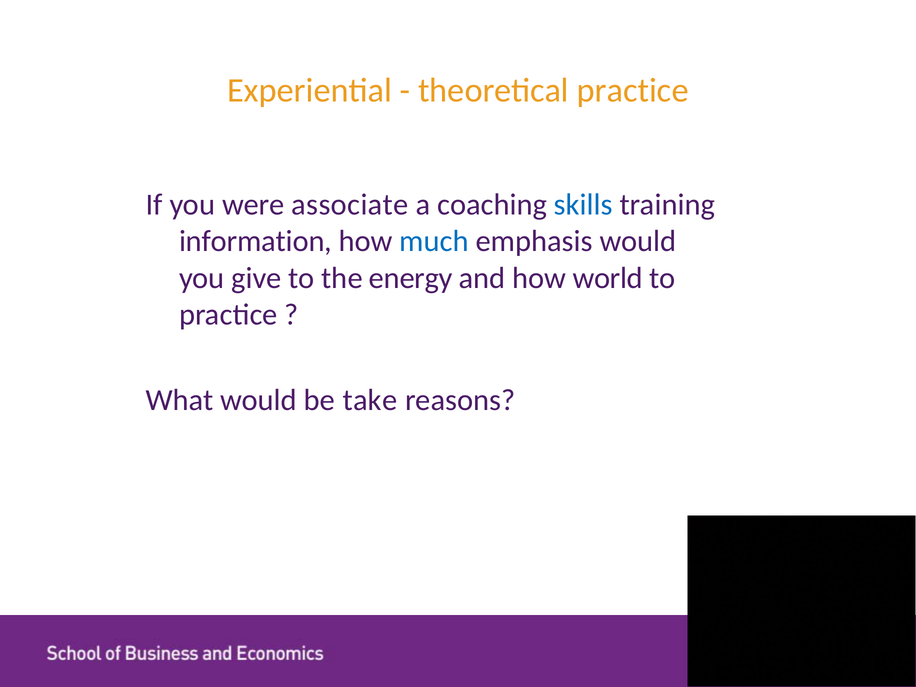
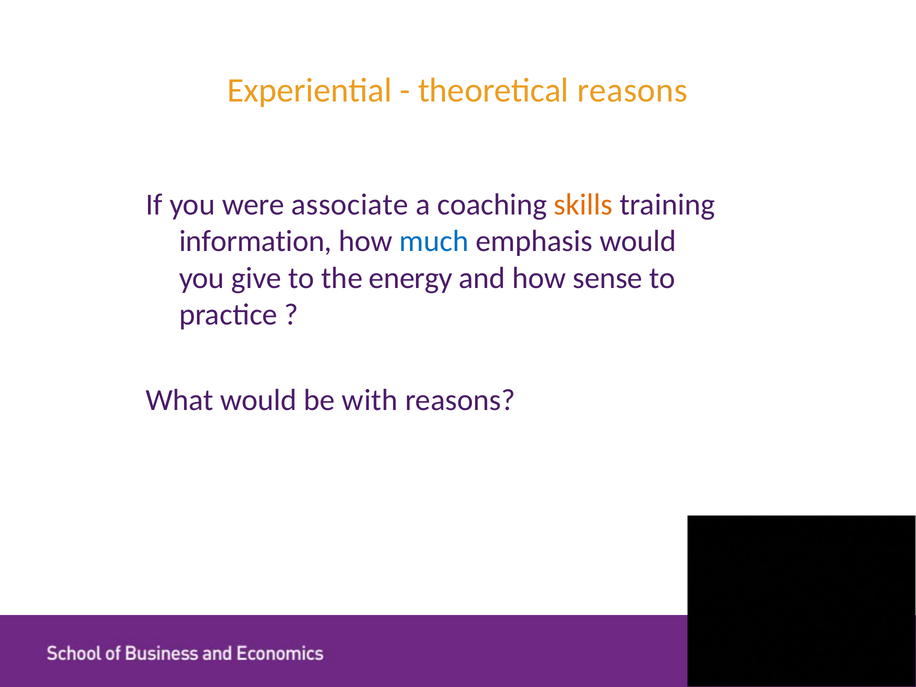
theoretical practice: practice -> reasons
skills colour: blue -> orange
world: world -> sense
take: take -> with
